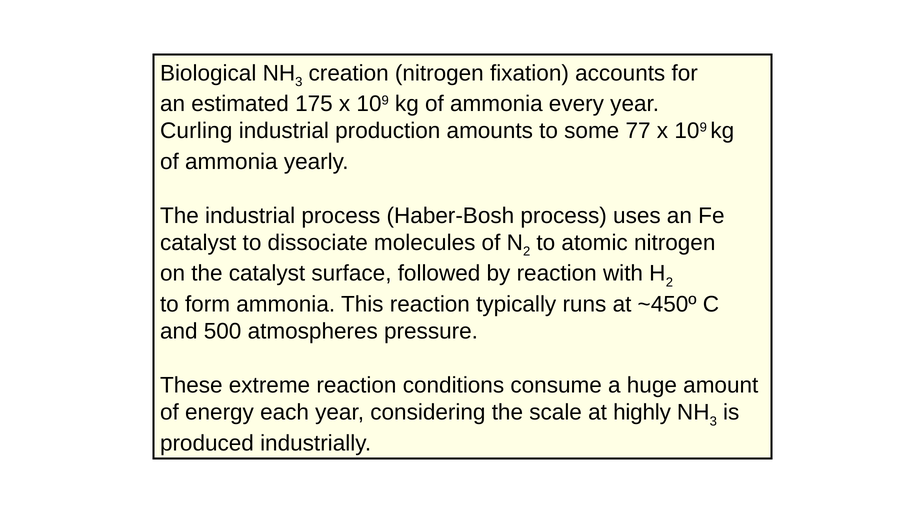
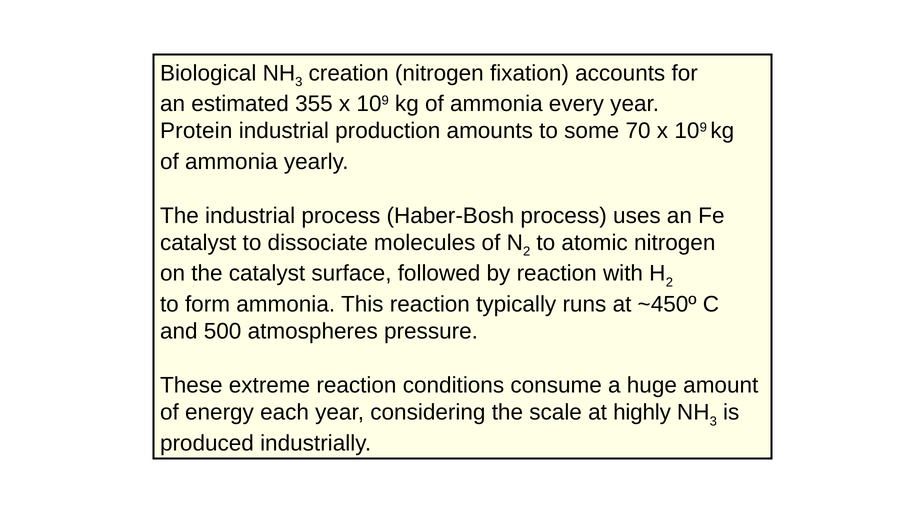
175: 175 -> 355
Curling: Curling -> Protein
77: 77 -> 70
